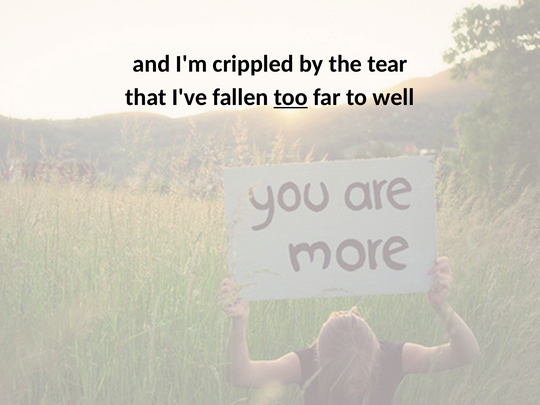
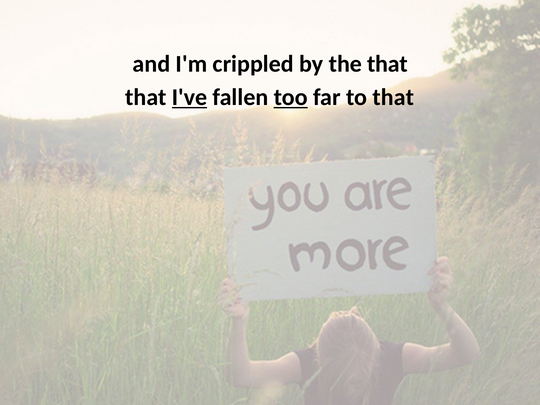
the tear: tear -> that
I've underline: none -> present
to well: well -> that
